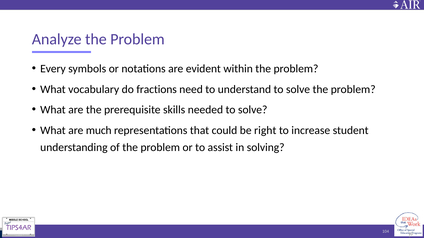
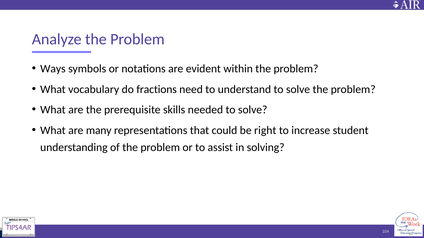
Every: Every -> Ways
much: much -> many
